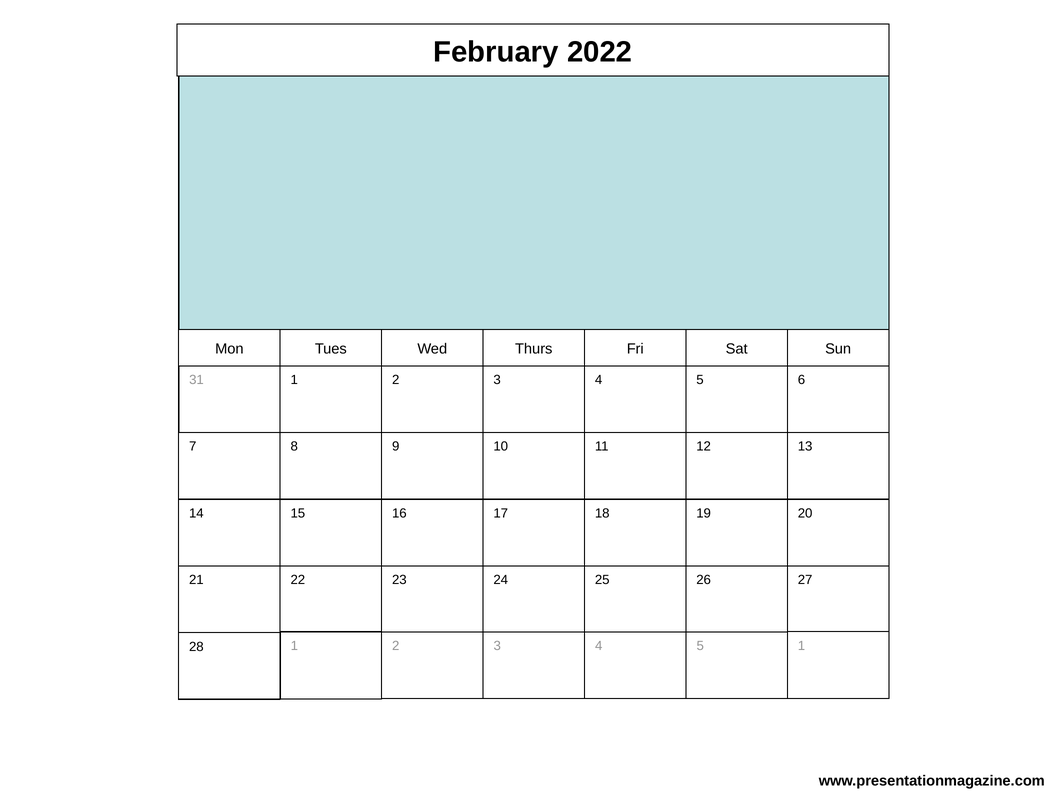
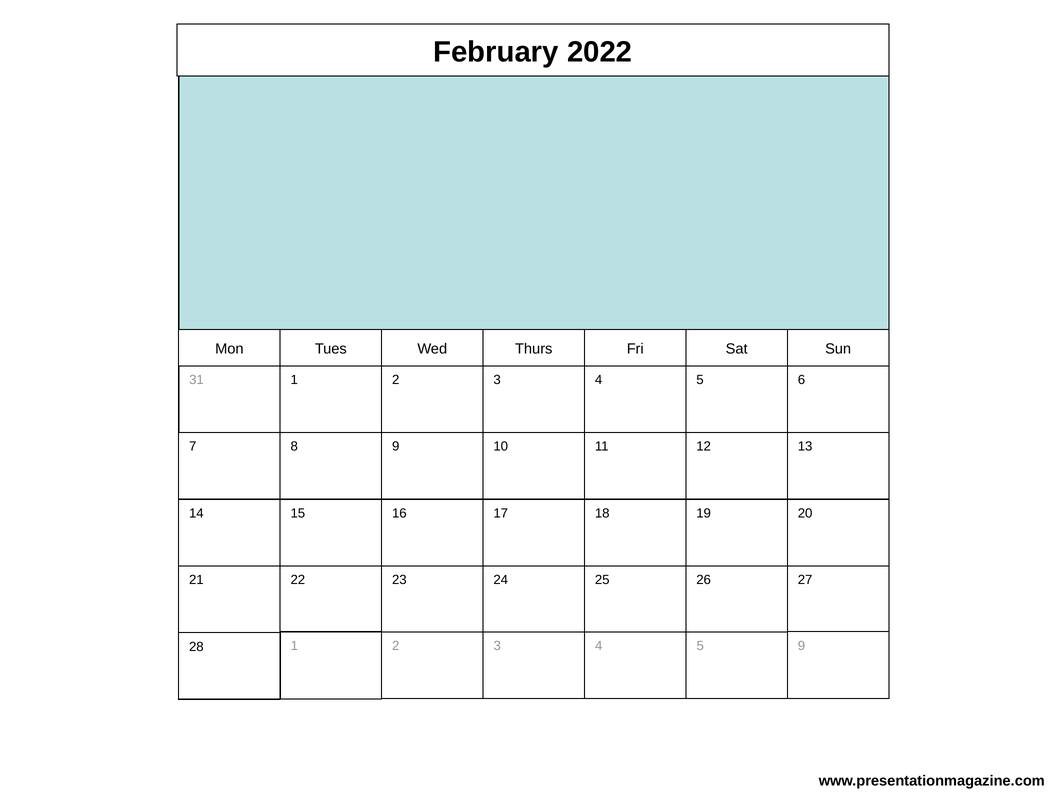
1 1: 1 -> 9
